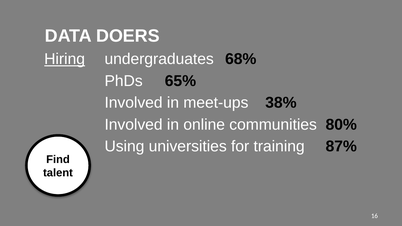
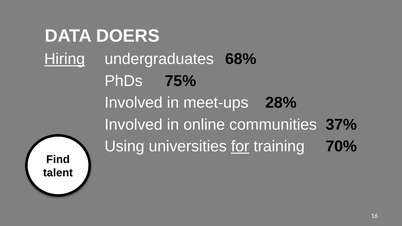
65%: 65% -> 75%
38%: 38% -> 28%
80%: 80% -> 37%
for underline: none -> present
87%: 87% -> 70%
